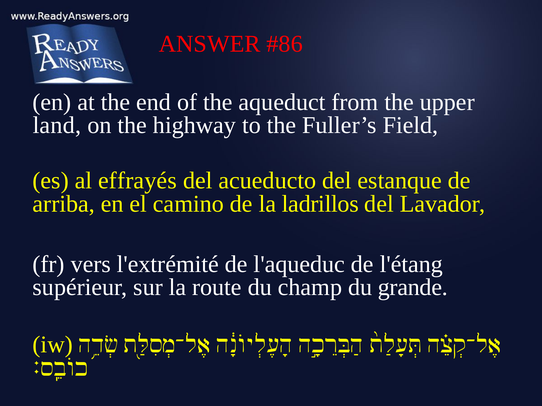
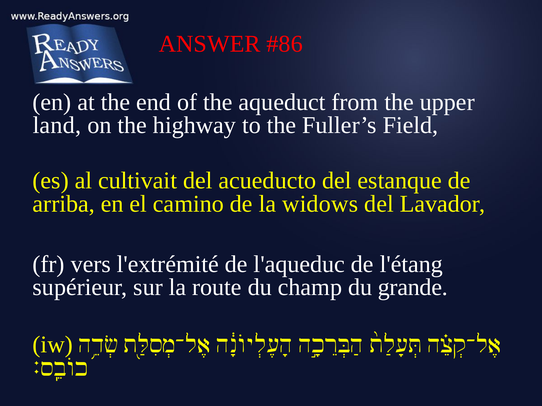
effrayés: effrayés -> cultivait
ladrillos: ladrillos -> widows
